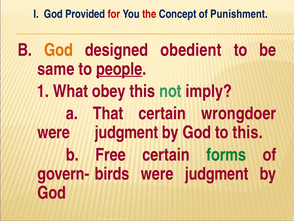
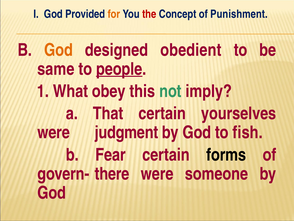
for colour: red -> orange
wrongdoer: wrongdoer -> yourselves
to this: this -> fish
Free: Free -> Fear
forms colour: green -> black
birds: birds -> there
judgment at (217, 173): judgment -> someone
